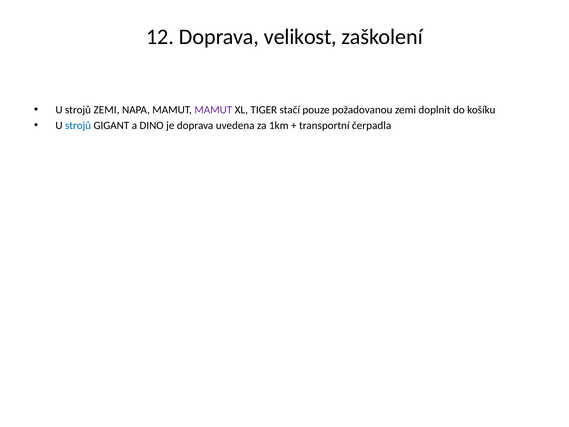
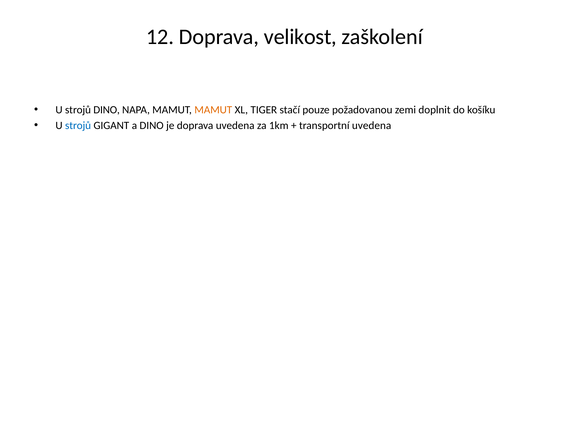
strojů ZEMI: ZEMI -> DINO
MAMUT at (213, 110) colour: purple -> orange
transportní čerpadla: čerpadla -> uvedena
